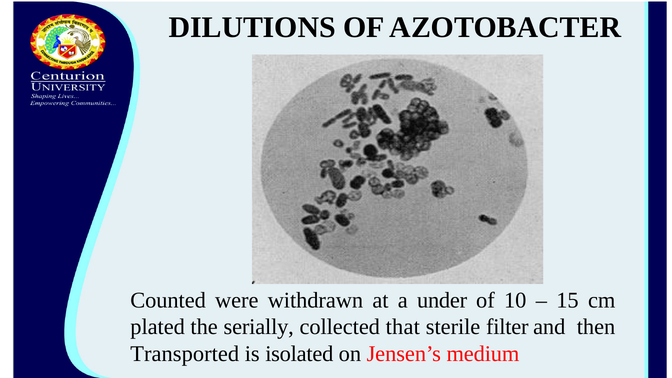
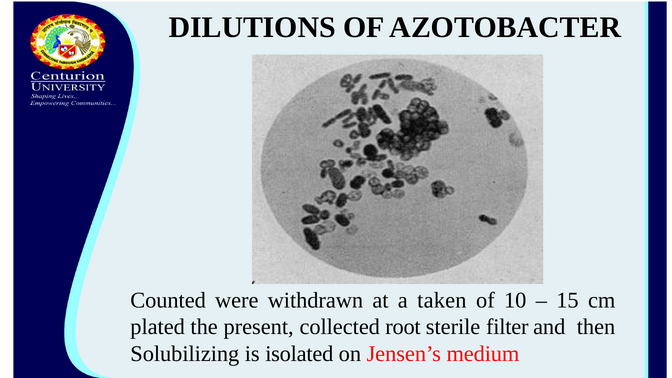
under: under -> taken
serially: serially -> present
that: that -> root
Transported: Transported -> Solubilizing
